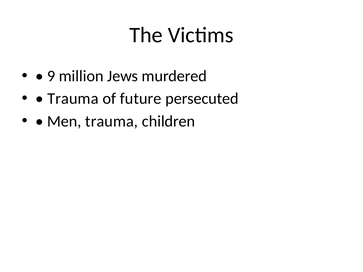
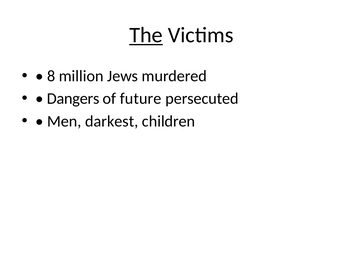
The underline: none -> present
9: 9 -> 8
Trauma at (73, 99): Trauma -> Dangers
Men trauma: trauma -> darkest
